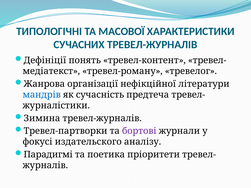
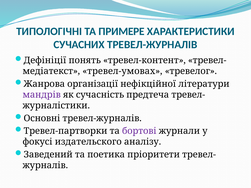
МАСОВОЇ: МАСОВОЇ -> ПРИМЕРЕ
тревел-роману: тревел-роману -> тревел-умовах
мандрів colour: blue -> purple
Зимина: Зимина -> Основні
Парадигмі: Парадигмі -> Заведений
